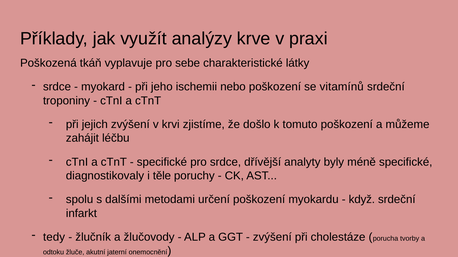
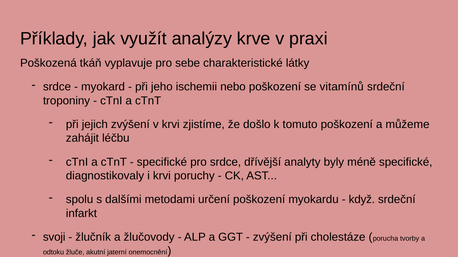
i těle: těle -> krvi
tedy: tedy -> svoji
